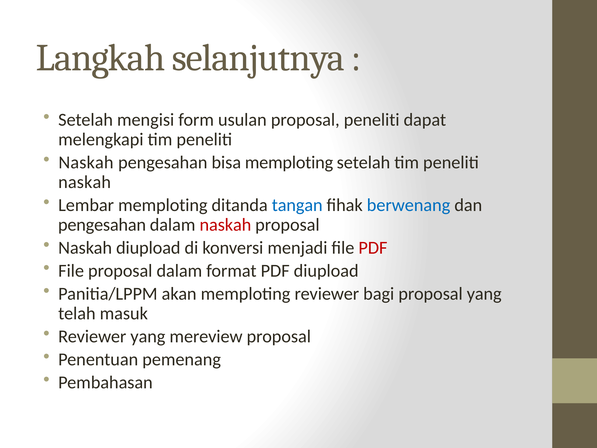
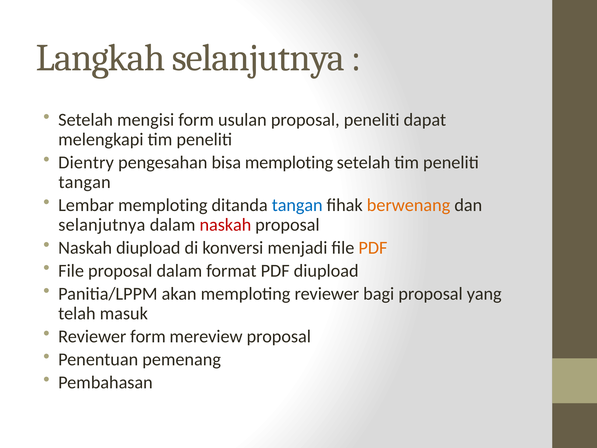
Naskah at (86, 162): Naskah -> Dientry
naskah at (85, 182): naskah -> tangan
berwenang colour: blue -> orange
pengesahan at (102, 225): pengesahan -> selanjutnya
PDF at (373, 248) colour: red -> orange
Reviewer yang: yang -> form
